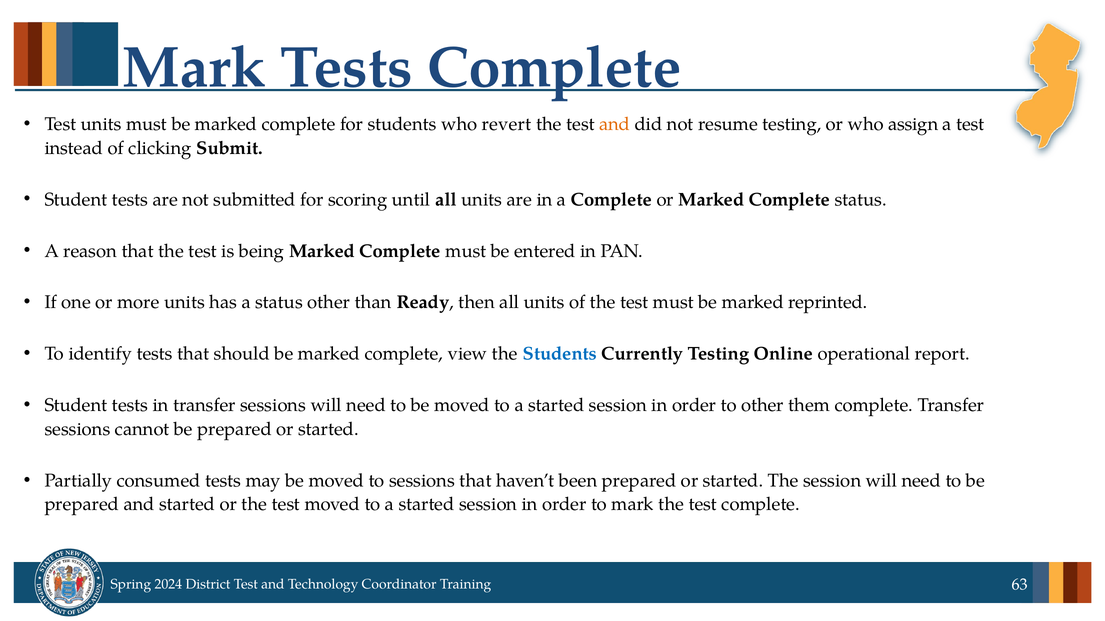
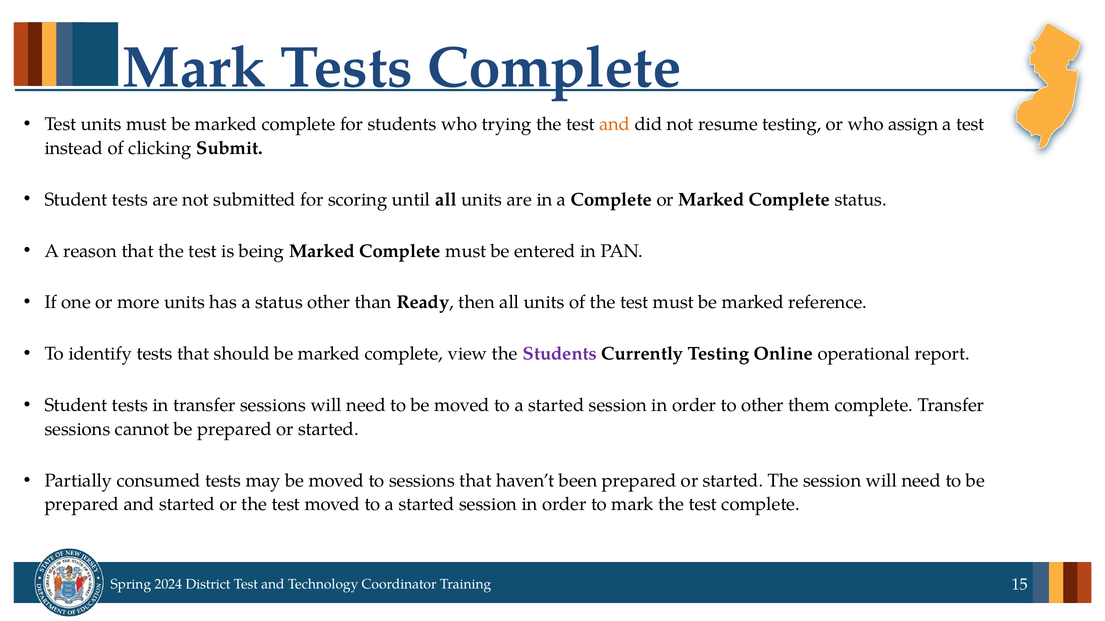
revert: revert -> trying
reprinted: reprinted -> reference
Students at (560, 354) colour: blue -> purple
63: 63 -> 15
